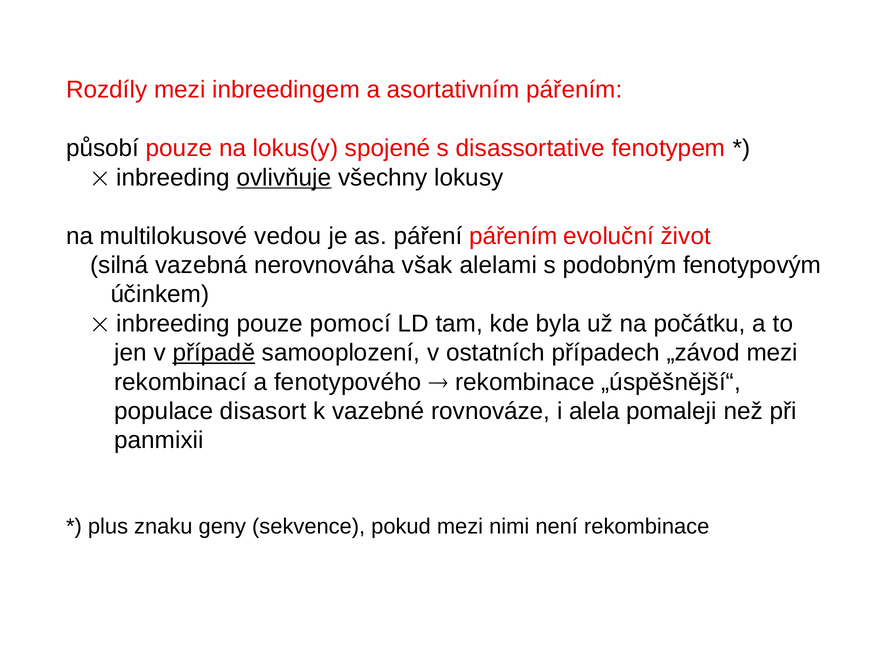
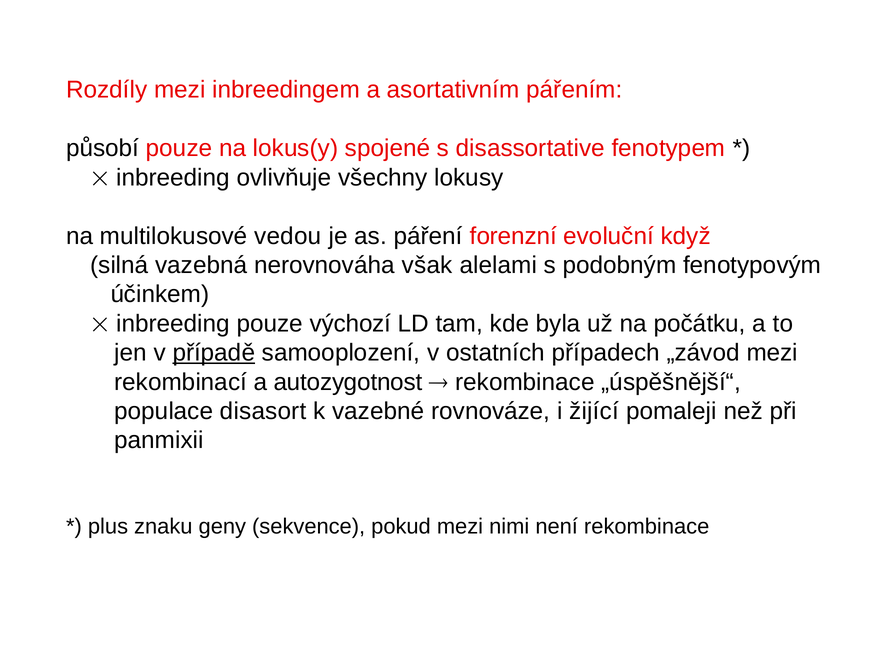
ovlivňuje underline: present -> none
páření pářením: pářením -> forenzní
život: život -> když
pomocí: pomocí -> výchozí
fenotypového: fenotypového -> autozygotnost
alela: alela -> žijící
